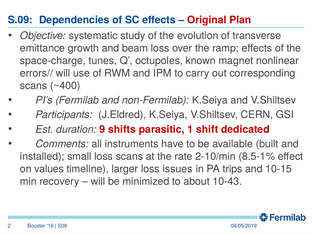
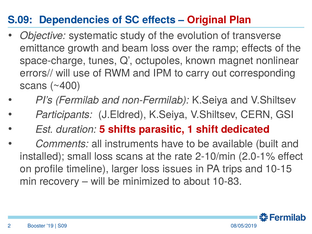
9: 9 -> 5
8.5-1%: 8.5-1% -> 2.0-1%
values: values -> profile
10-43: 10-43 -> 10-83
